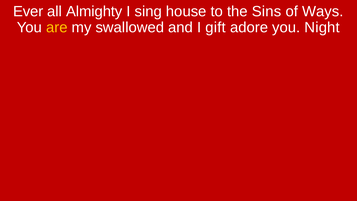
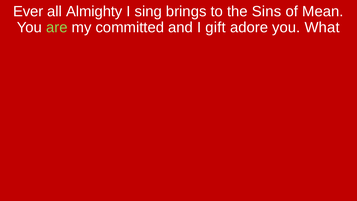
house: house -> brings
Ways: Ways -> Mean
are colour: yellow -> light green
swallowed: swallowed -> committed
Night: Night -> What
